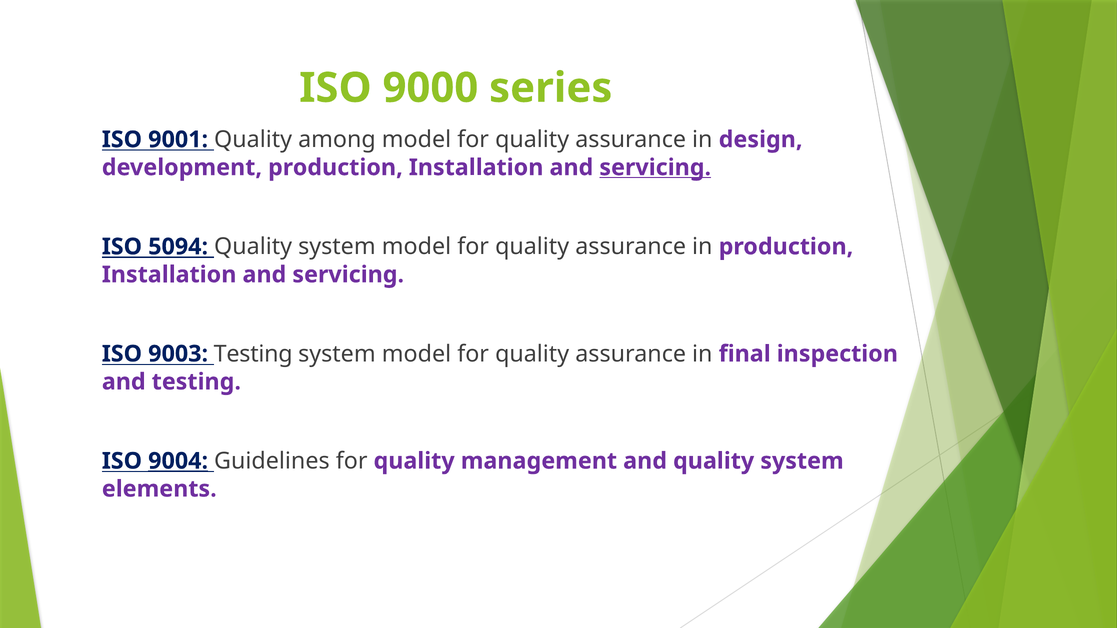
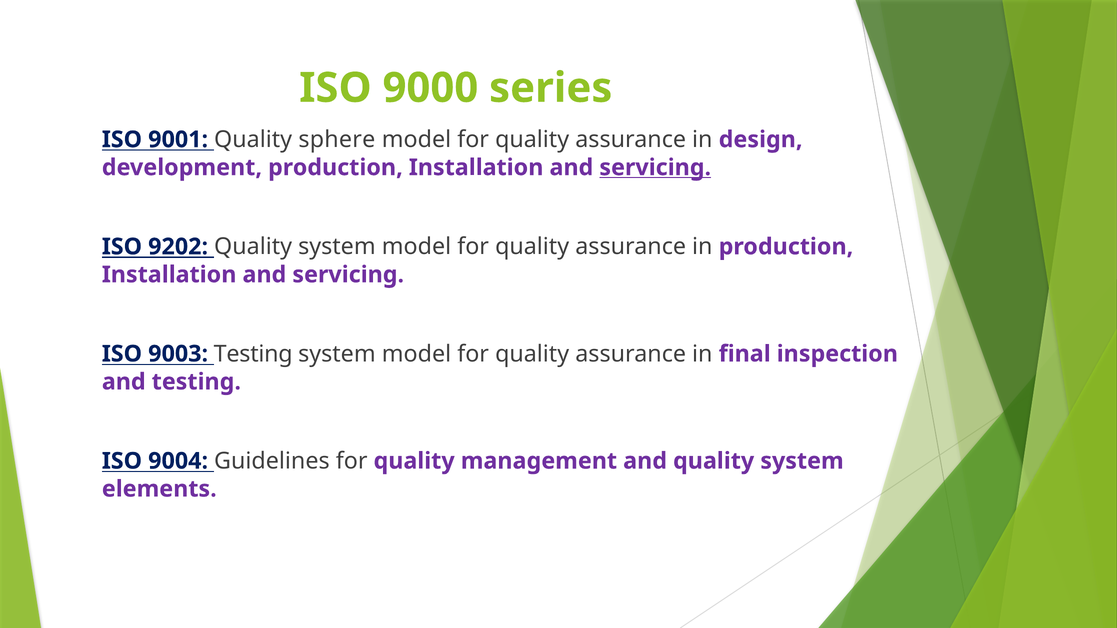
among: among -> sphere
5094: 5094 -> 9202
9004 underline: present -> none
